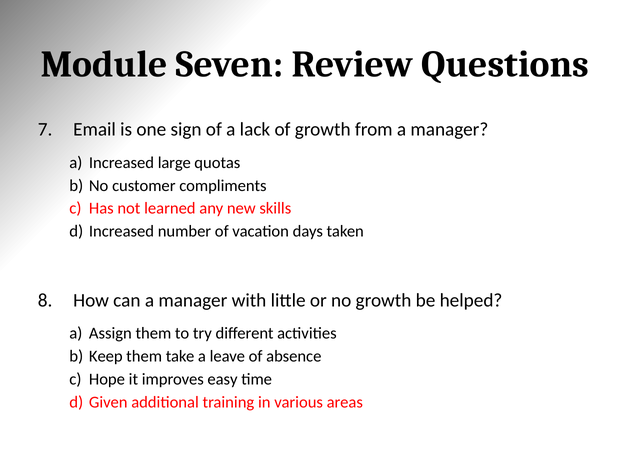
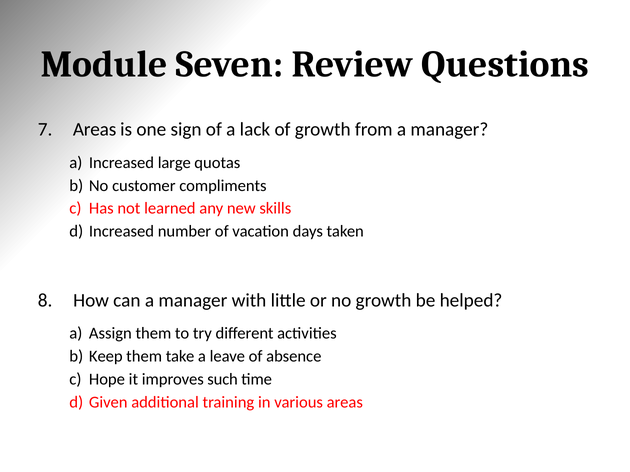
Email at (95, 130): Email -> Areas
easy: easy -> such
